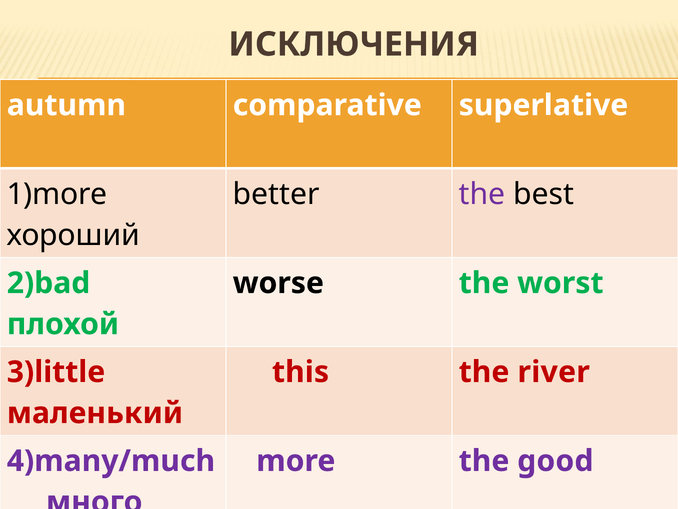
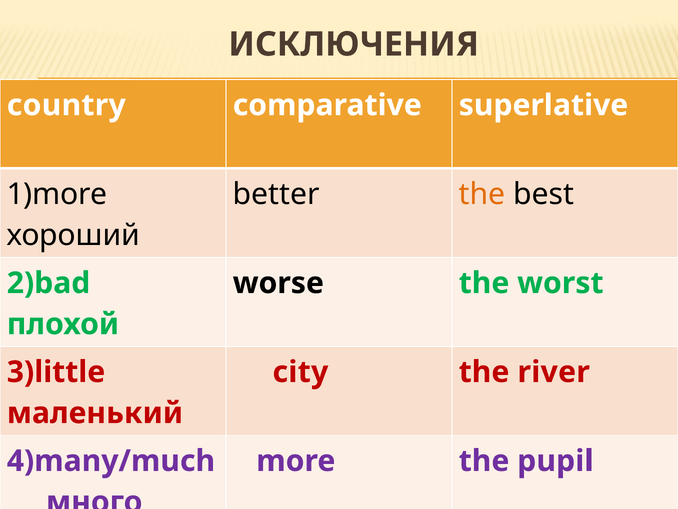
autumn: autumn -> country
the at (482, 194) colour: purple -> orange
this: this -> city
good: good -> pupil
